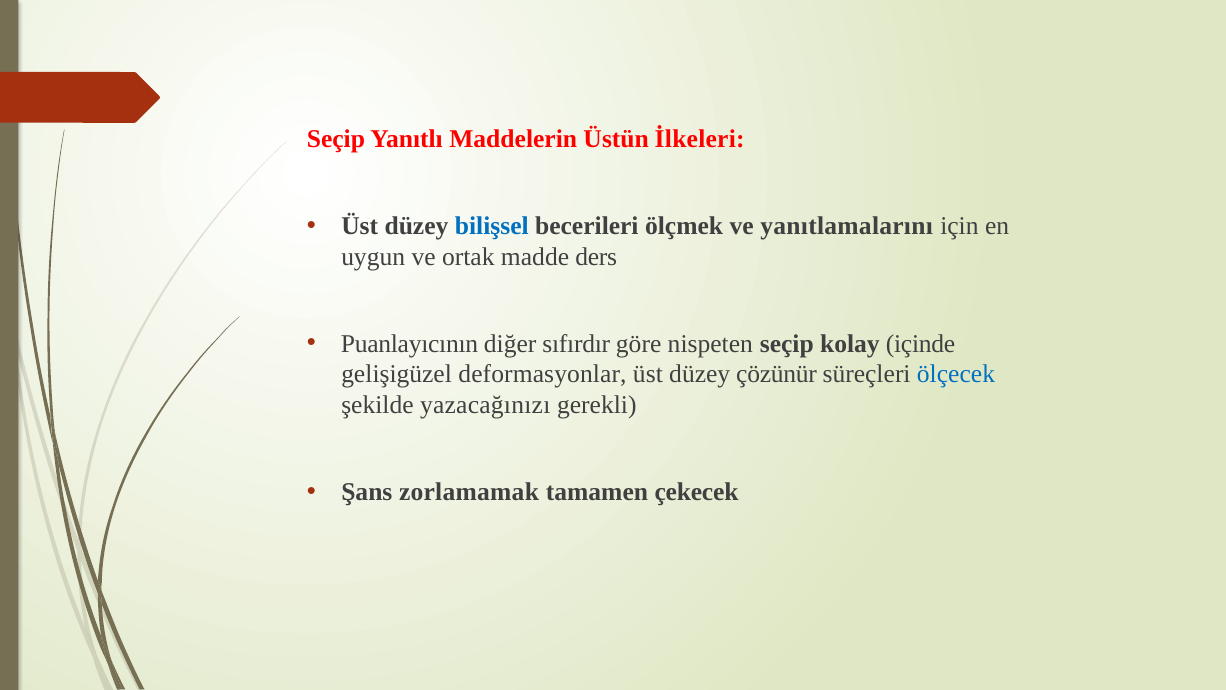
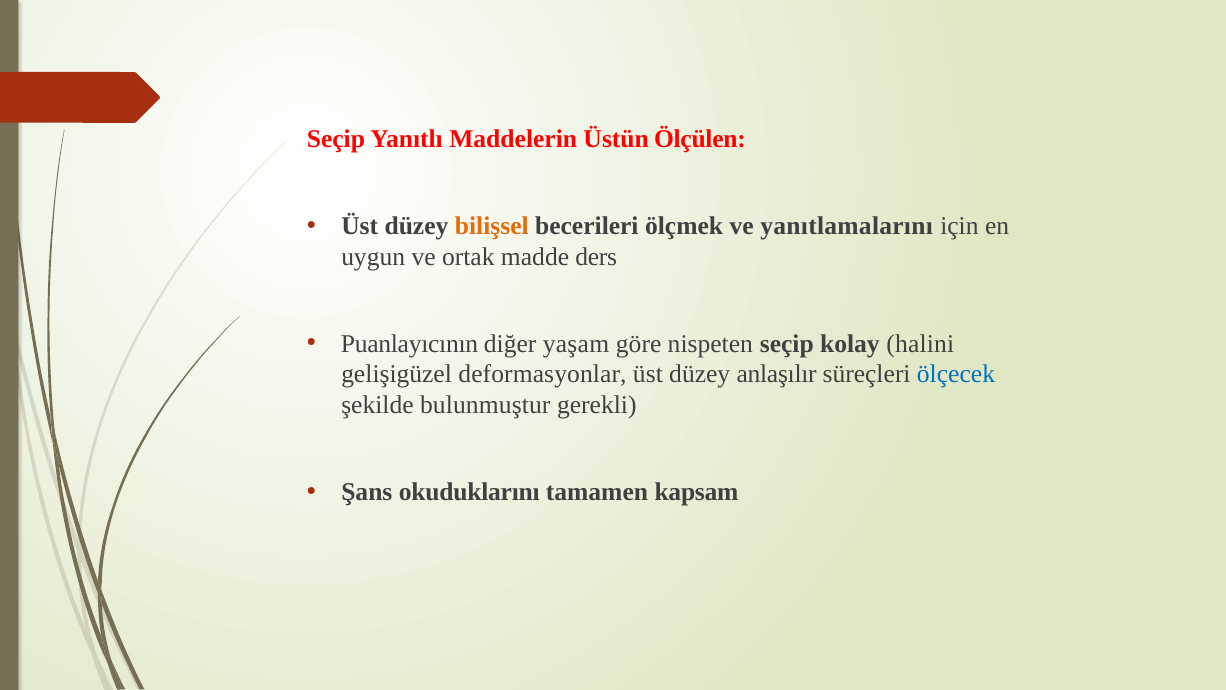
İlkeleri: İlkeleri -> Ölçülen
bilişsel colour: blue -> orange
sıfırdır: sıfırdır -> yaşam
içinde: içinde -> halini
çözünür: çözünür -> anlaşılır
yazacağınızı: yazacağınızı -> bulunmuştur
zorlamamak: zorlamamak -> okuduklarını
çekecek: çekecek -> kapsam
